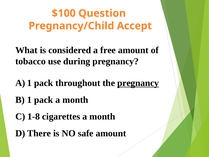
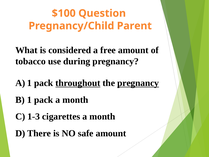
Accept: Accept -> Parent
throughout underline: none -> present
1-8: 1-8 -> 1-3
